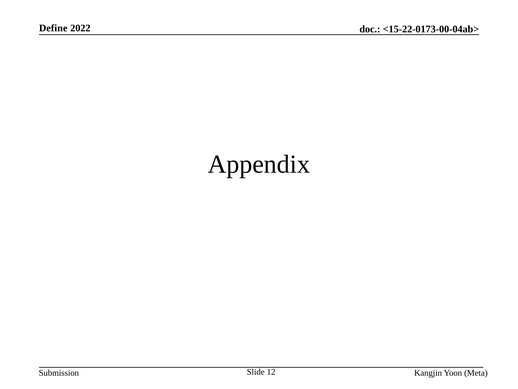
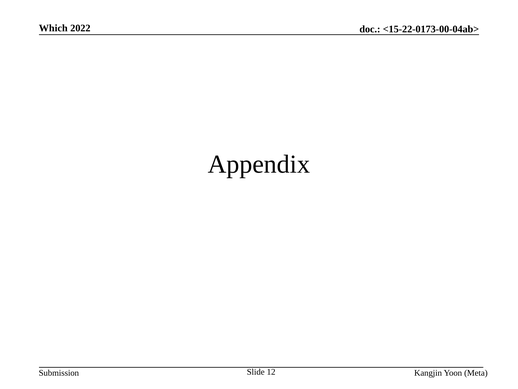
Define: Define -> Which
